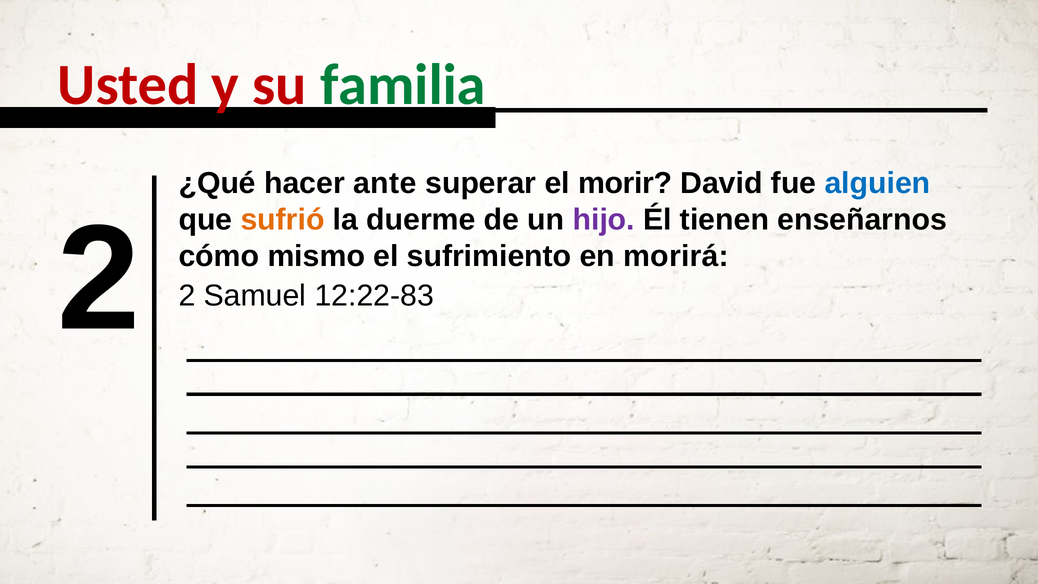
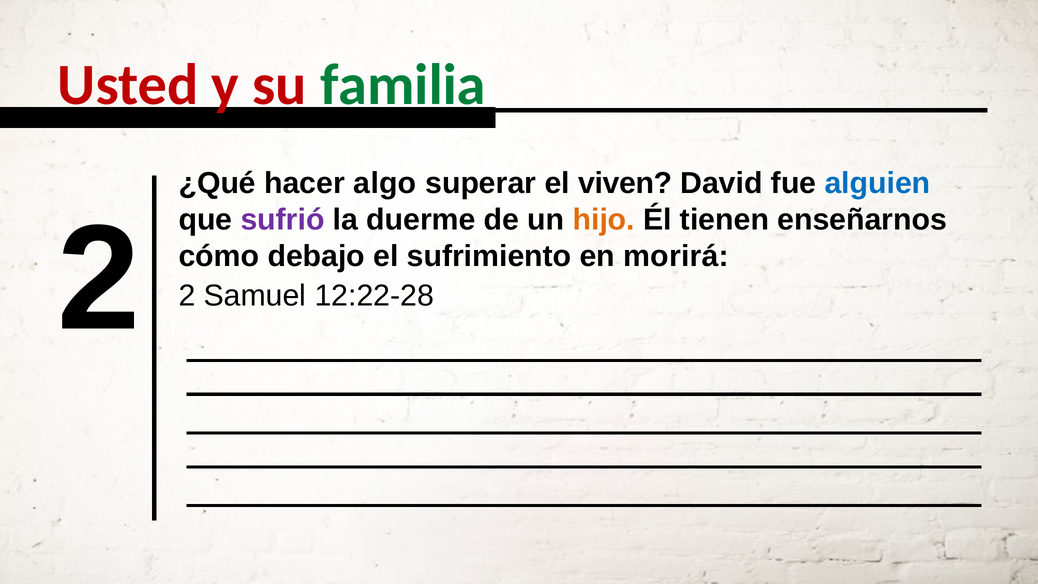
ante: ante -> algo
morir: morir -> viven
sufrió colour: orange -> purple
hijo colour: purple -> orange
mismo: mismo -> debajo
12:22-83: 12:22-83 -> 12:22-28
